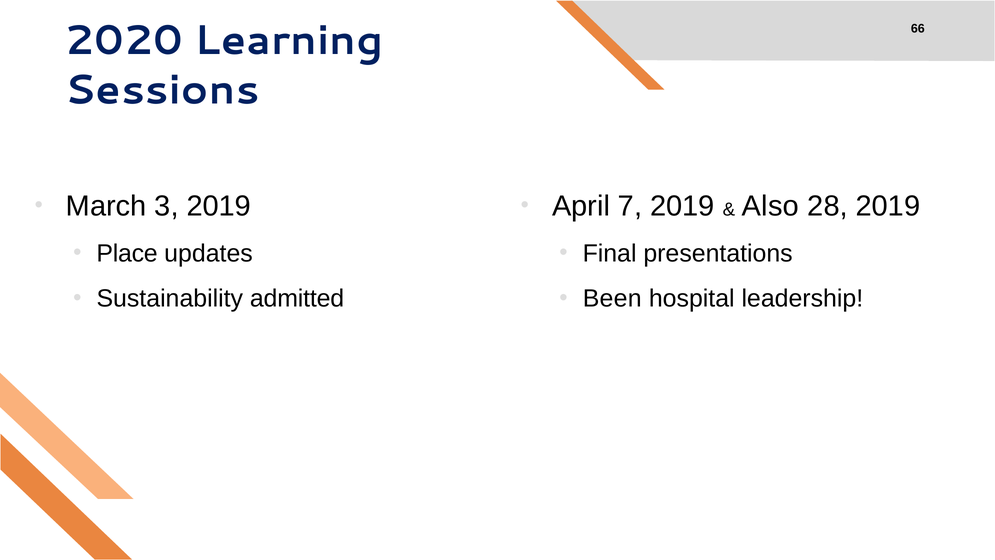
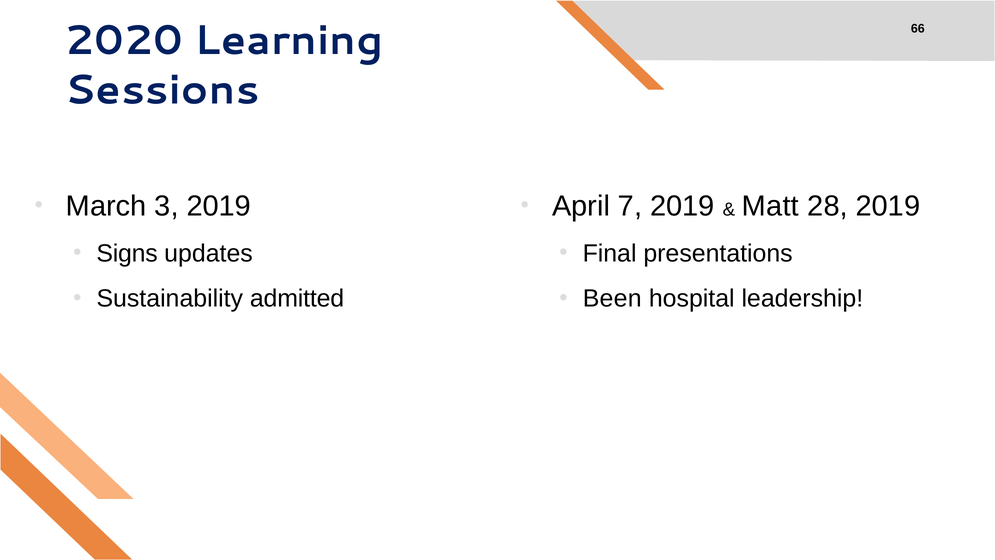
Also: Also -> Matt
Place: Place -> Signs
